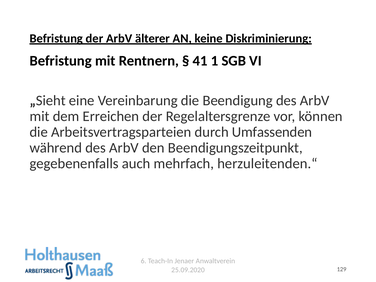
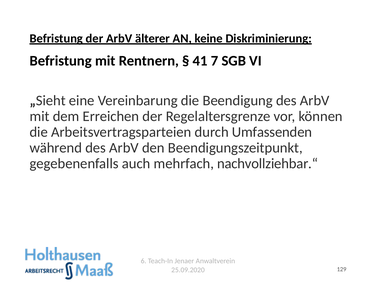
1: 1 -> 7
herzuleitenden.“: herzuleitenden.“ -> nachvollziehbar.“
